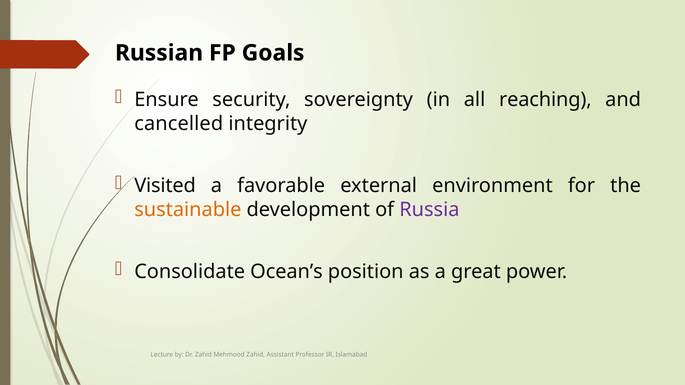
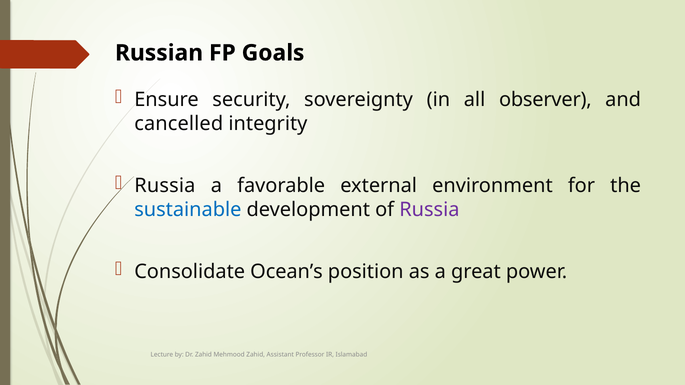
reaching: reaching -> observer
Visited at (165, 186): Visited -> Russia
sustainable colour: orange -> blue
